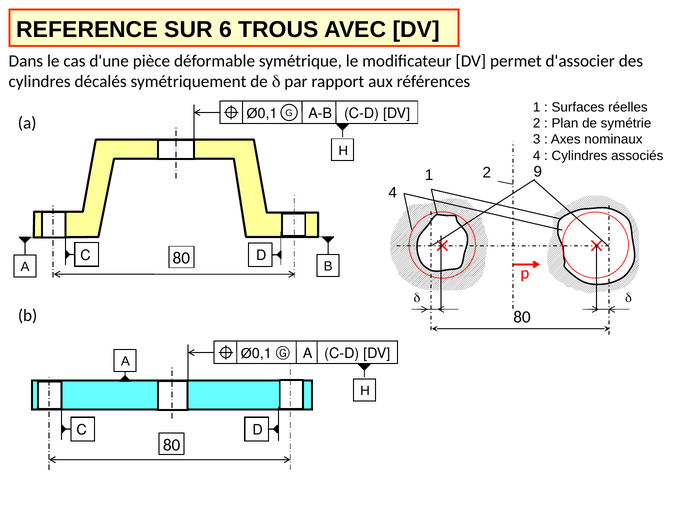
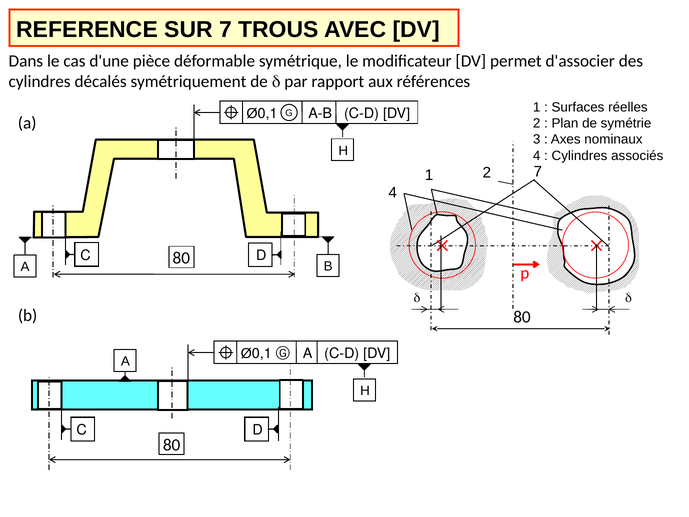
SUR 6: 6 -> 7
2 9: 9 -> 7
